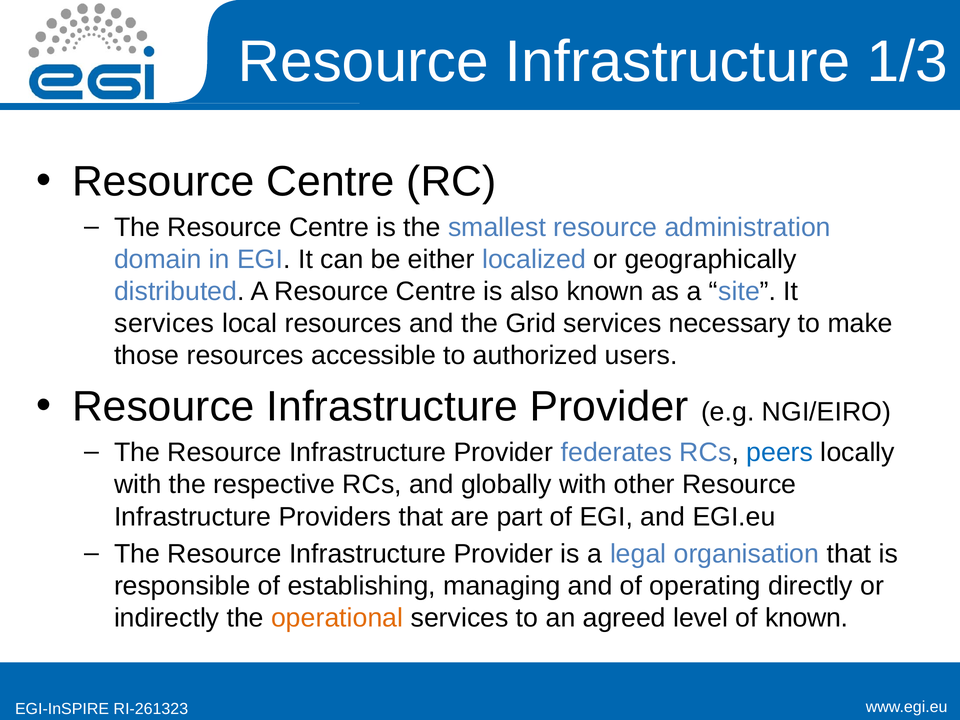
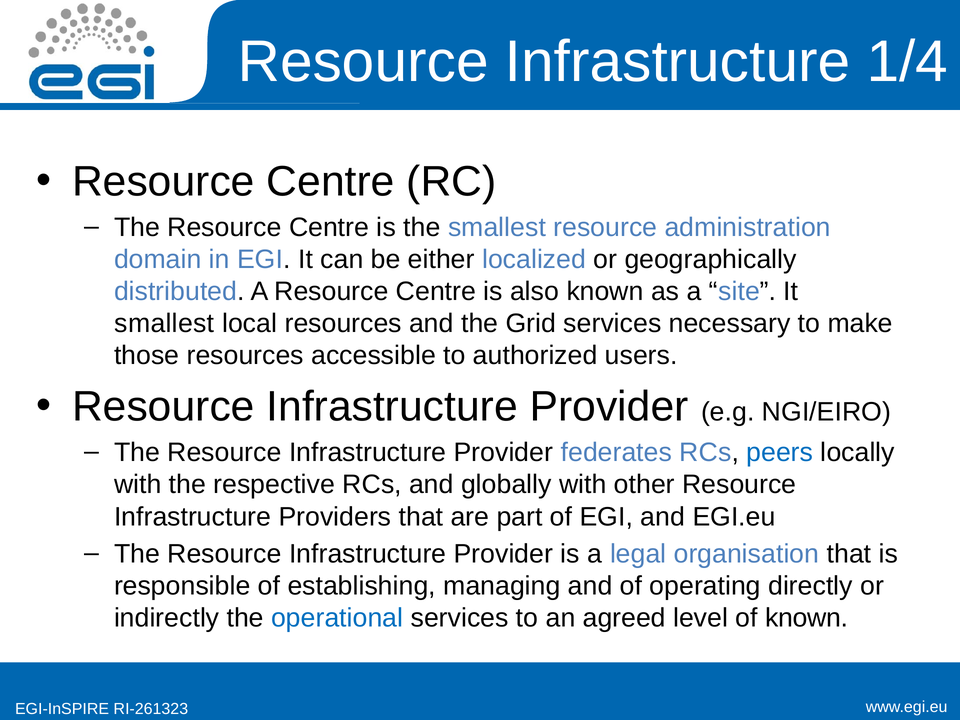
1/3: 1/3 -> 1/4
services at (164, 324): services -> smallest
operational colour: orange -> blue
